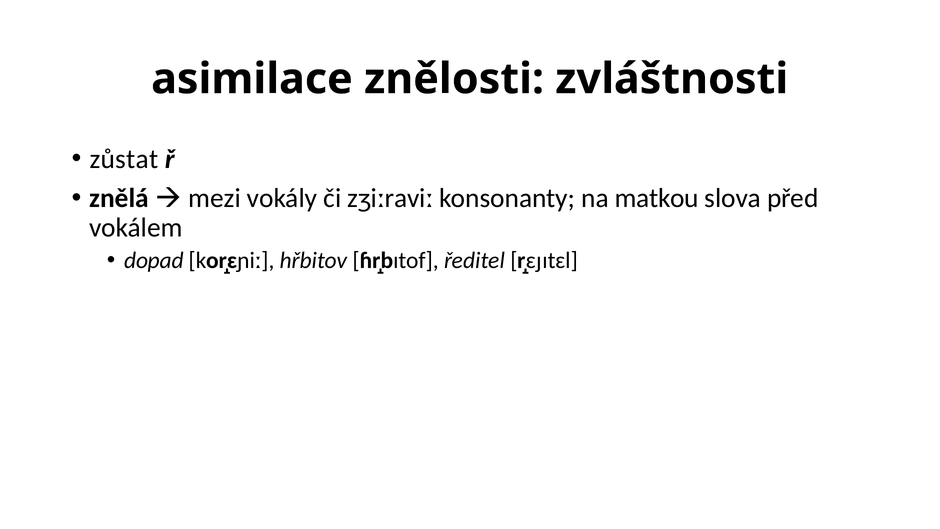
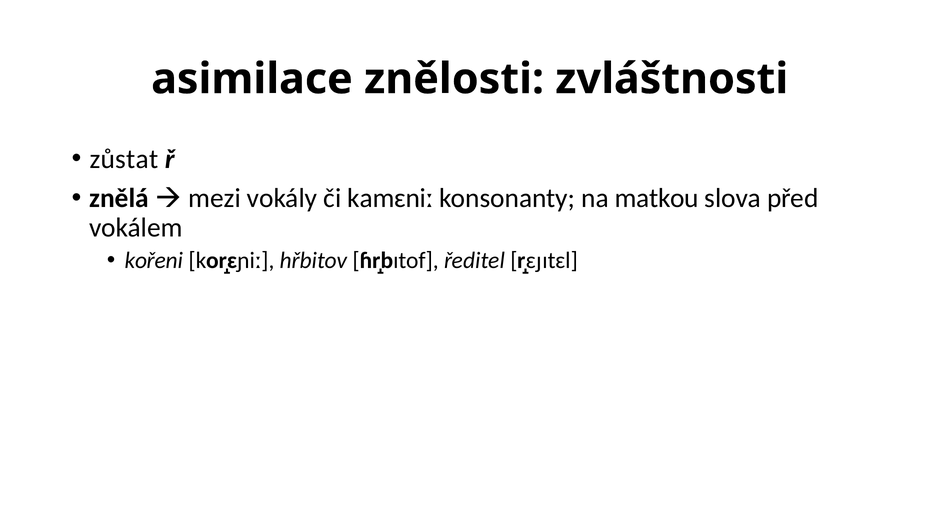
zʒiːraviː: zʒiːraviː -> kamɛniː
dopad: dopad -> kořeni
